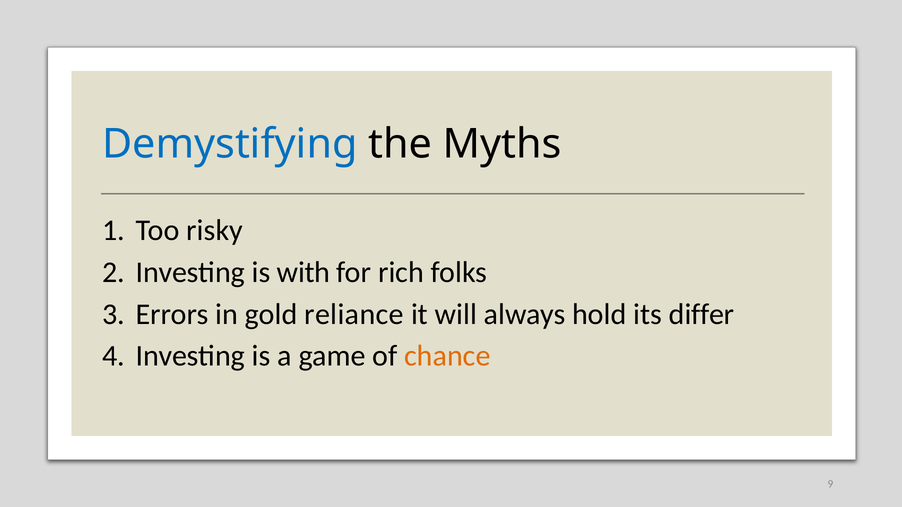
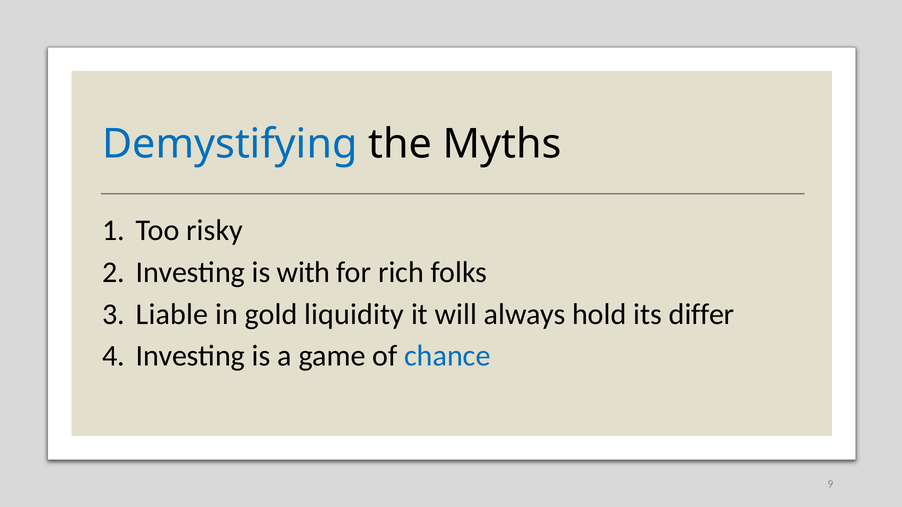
Errors: Errors -> Liable
reliance: reliance -> liquidity
chance colour: orange -> blue
